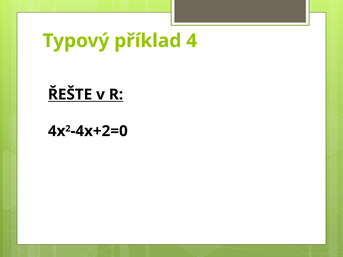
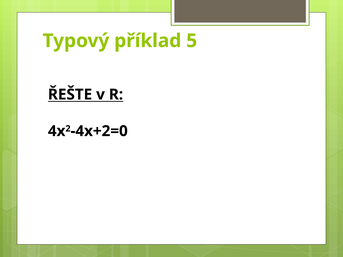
4: 4 -> 5
